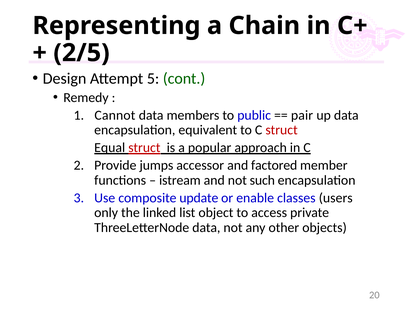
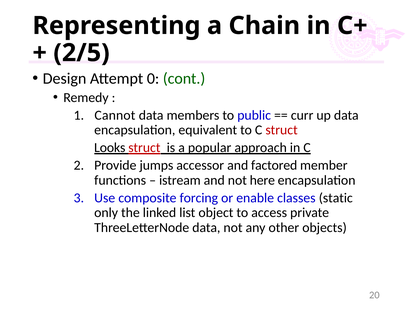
5: 5 -> 0
pair: pair -> curr
Equal: Equal -> Looks
such: such -> here
update: update -> forcing
users: users -> static
